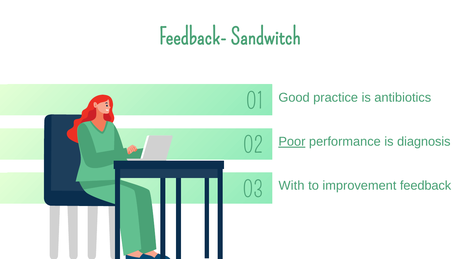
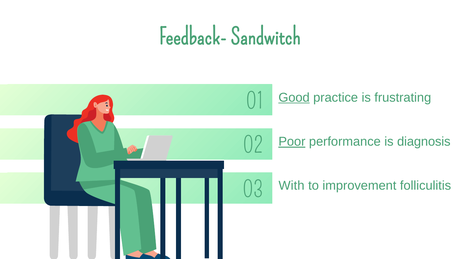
Good underline: none -> present
antibiotics: antibiotics -> frustrating
feedback: feedback -> folliculitis
